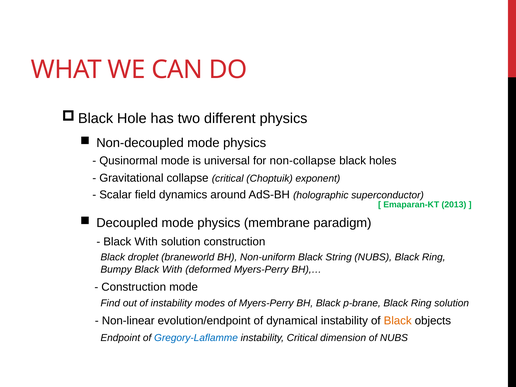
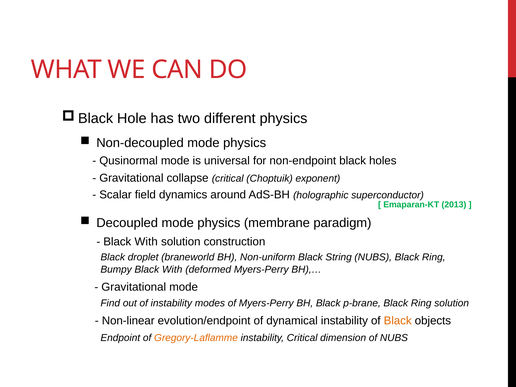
non-collapse: non-collapse -> non-endpoint
Construction at (134, 287): Construction -> Gravitational
Gregory-Laflamme colour: blue -> orange
